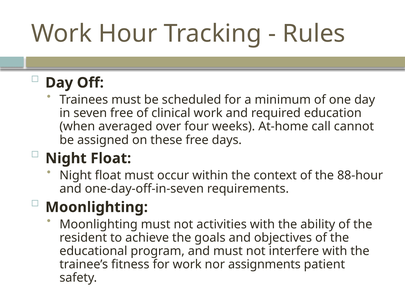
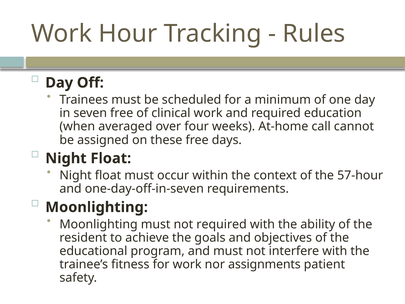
88-hour: 88-hour -> 57-hour
not activities: activities -> required
